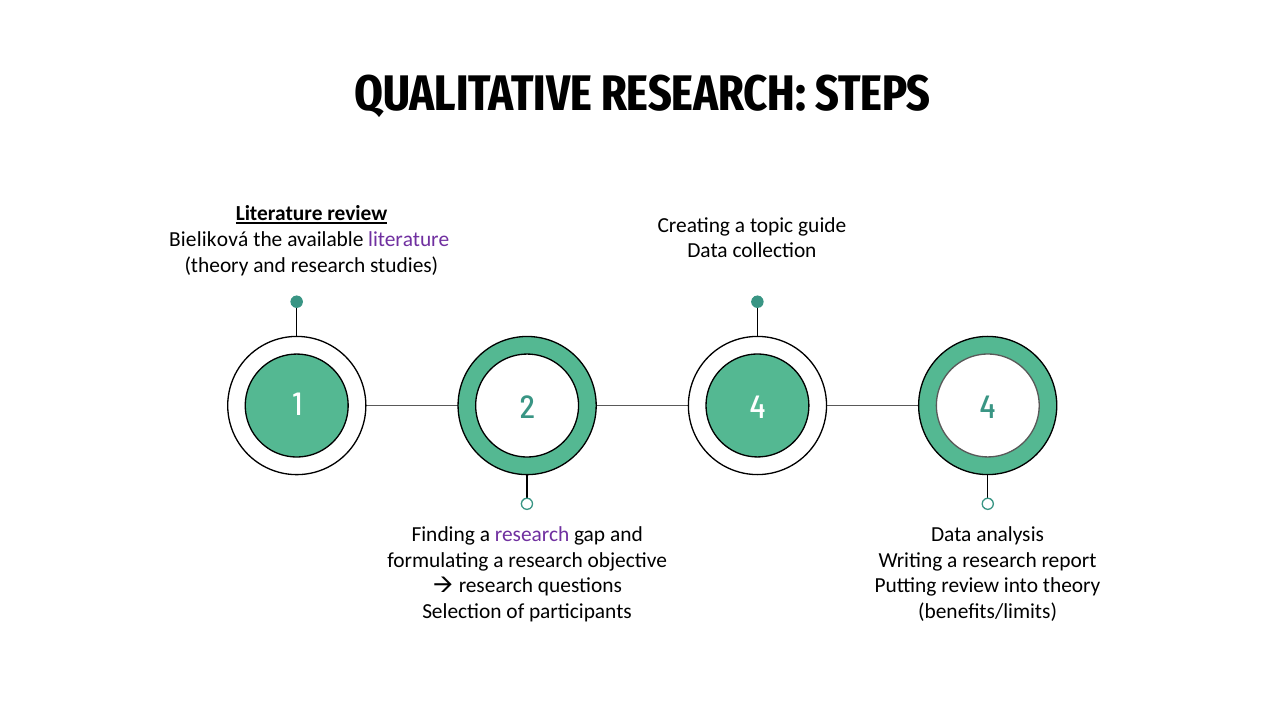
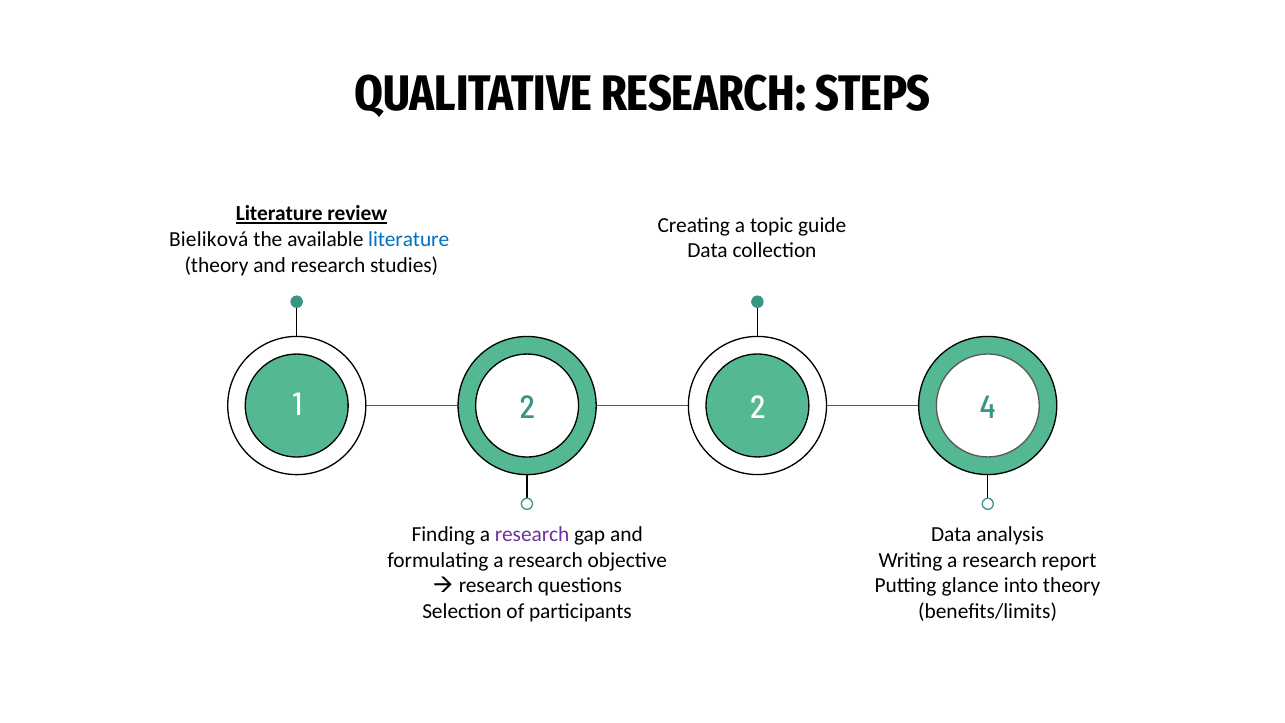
literature at (409, 239) colour: purple -> blue
2 4: 4 -> 2
Putting review: review -> glance
